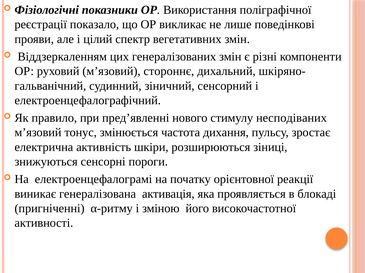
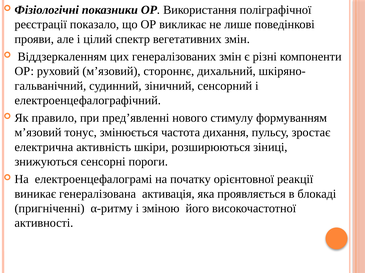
несподіваних: несподіваних -> формуванням
